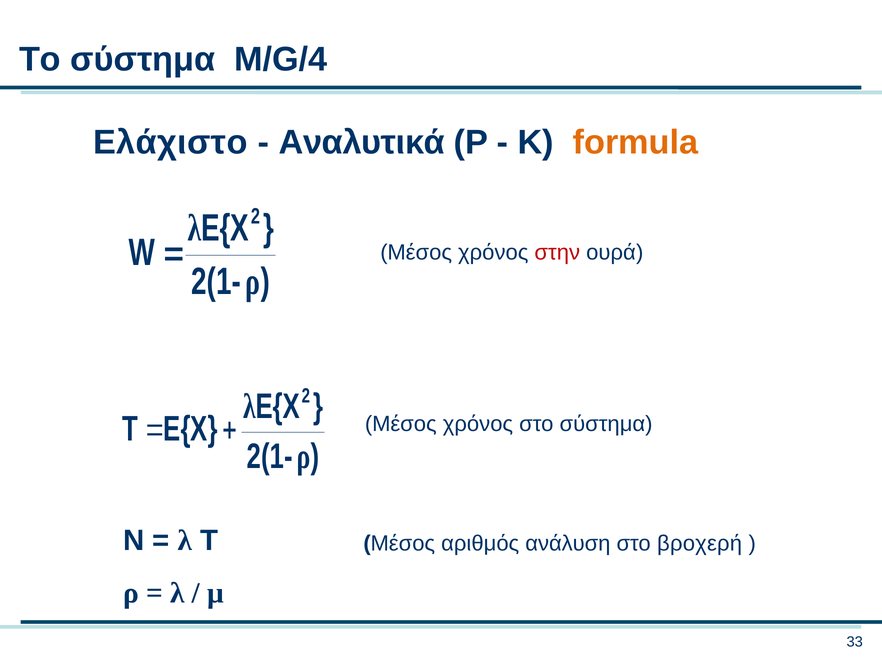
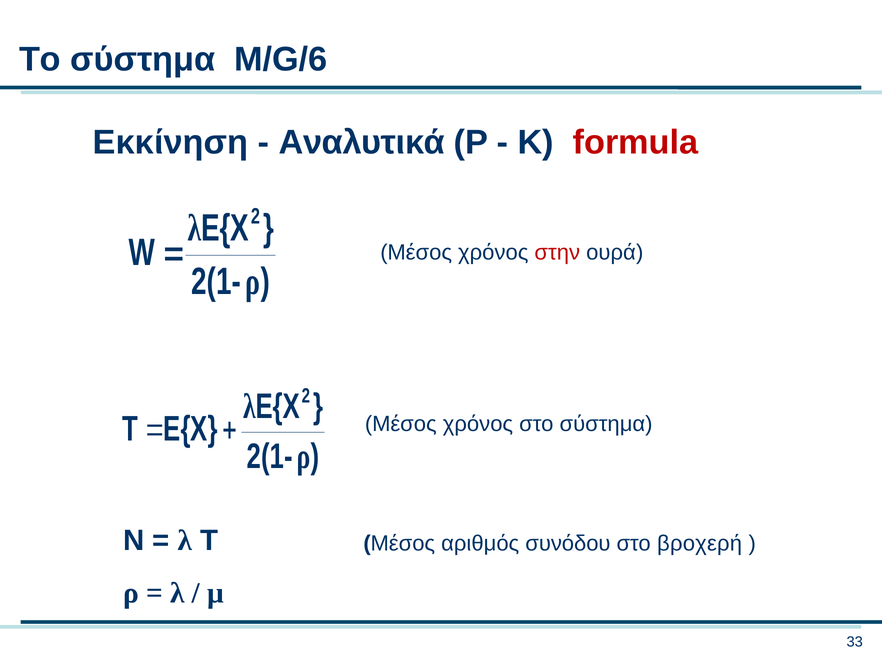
M/G/4: M/G/4 -> M/G/6
Ελάχιστο: Ελάχιστο -> Εκκίνηση
formula colour: orange -> red
ανάλυση: ανάλυση -> συνόδου
